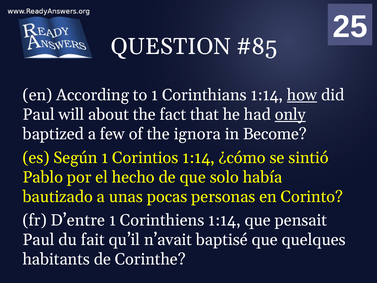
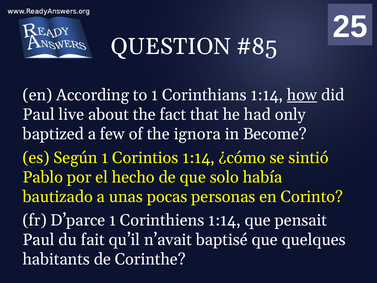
will: will -> live
only underline: present -> none
D’entre: D’entre -> D’parce
